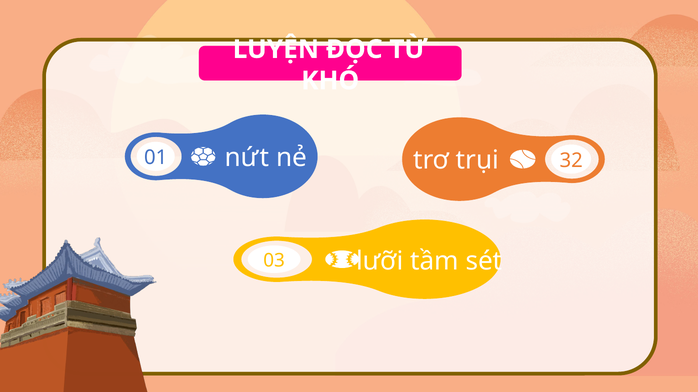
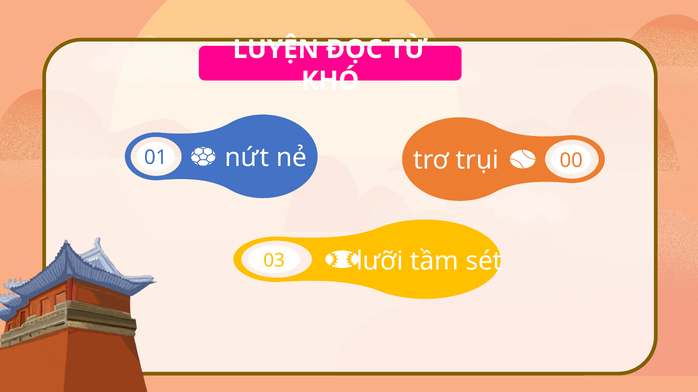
32: 32 -> 00
